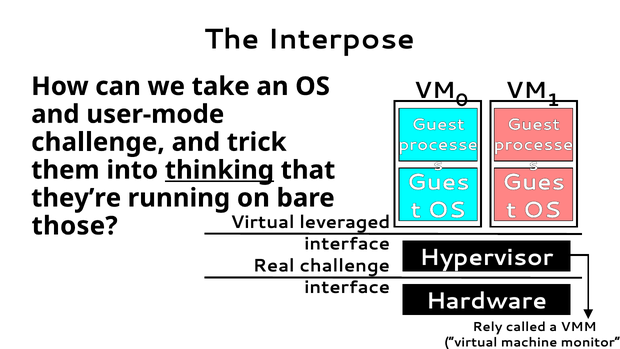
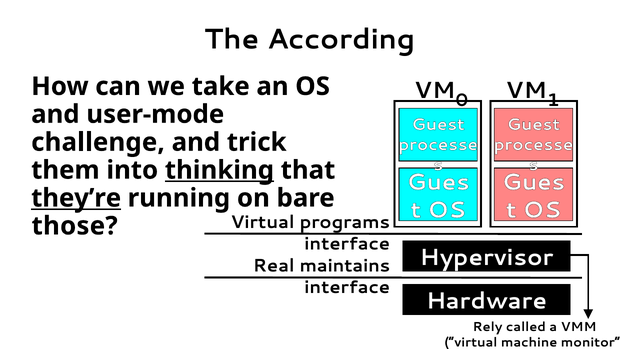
Interpose: Interpose -> According
they’re underline: none -> present
leveraged: leveraged -> programs
Real challenge: challenge -> maintains
